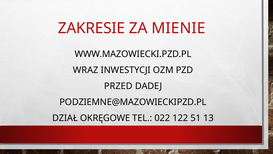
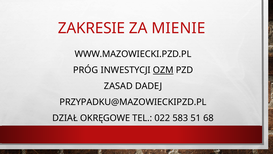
WRAZ: WRAZ -> PRÓG
OZM underline: none -> present
PRZED: PRZED -> ZASAD
PODZIEMNE@MAZOWIECKIPZD.PL: PODZIEMNE@MAZOWIECKIPZD.PL -> PRZYPADKU@MAZOWIECKIPZD.PL
122: 122 -> 583
13: 13 -> 68
